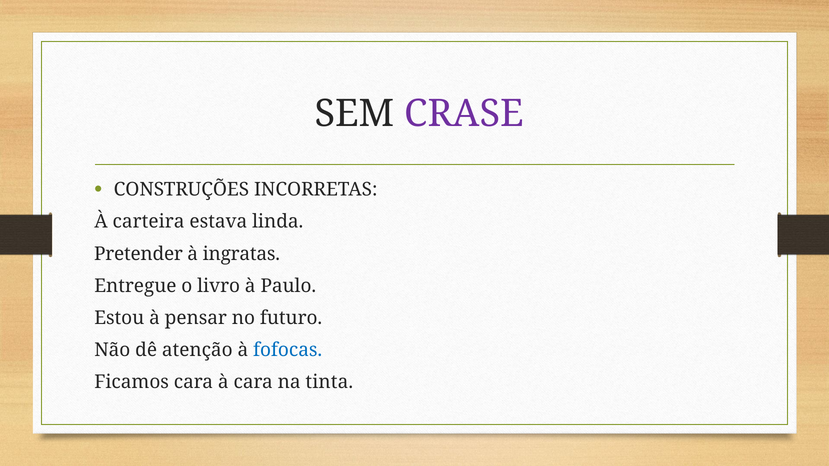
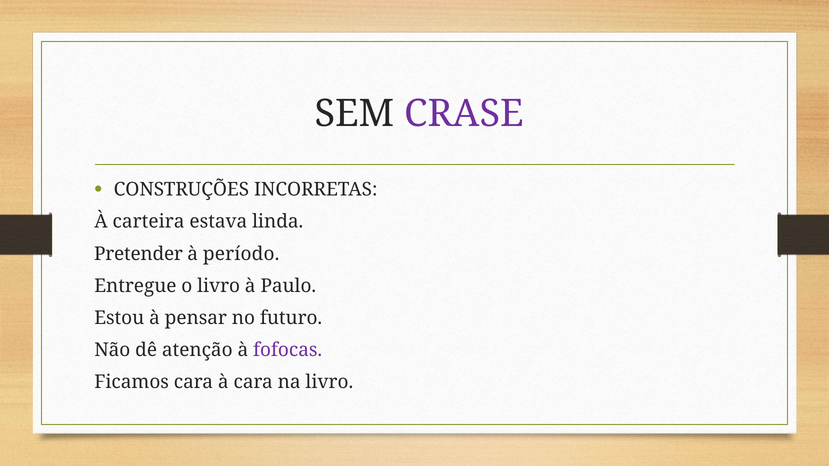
ingratas: ingratas -> período
fofocas colour: blue -> purple
na tinta: tinta -> livro
